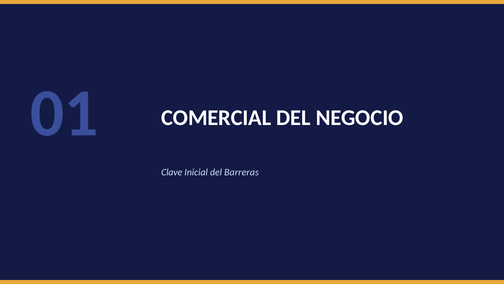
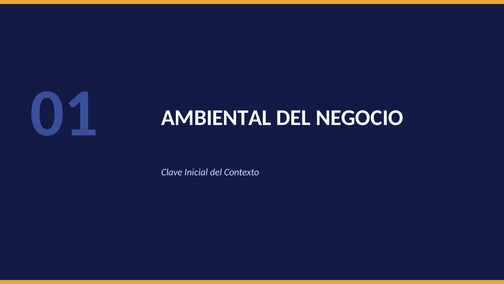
COMERCIAL: COMERCIAL -> AMBIENTAL
Barreras: Barreras -> Contexto
